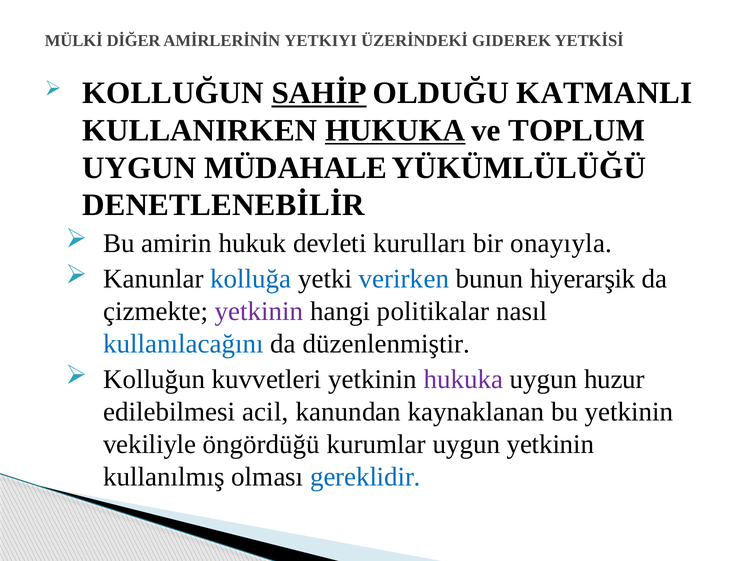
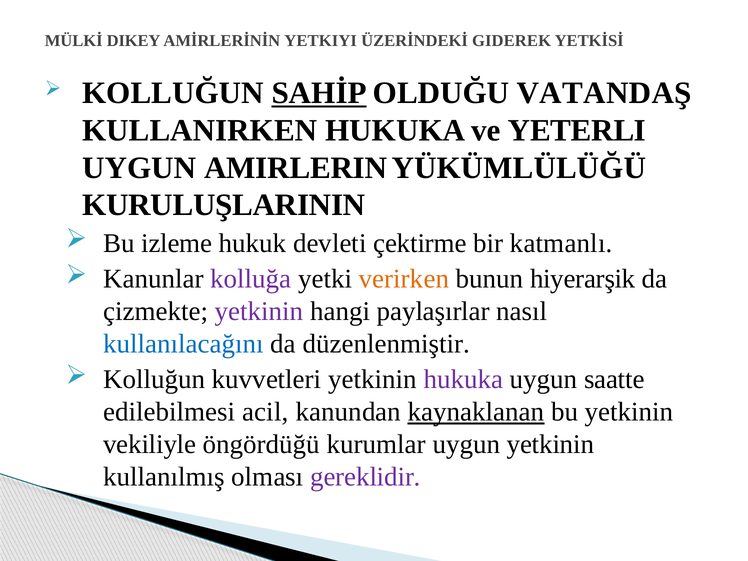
DİĞER: DİĞER -> DIKEY
KATMANLI: KATMANLI -> VATANDAŞ
HUKUKA at (395, 130) underline: present -> none
TOPLUM: TOPLUM -> YETERLI
MÜDAHALE: MÜDAHALE -> AMIRLERIN
DENETLENEBİLİR: DENETLENEBİLİR -> KURULUŞLARININ
amirin: amirin -> izleme
kurulları: kurulları -> çektirme
onayıyla: onayıyla -> katmanlı
kolluğa colour: blue -> purple
verirken colour: blue -> orange
politikalar: politikalar -> paylaşırlar
huzur: huzur -> saatte
kaynaklanan underline: none -> present
gereklidir colour: blue -> purple
